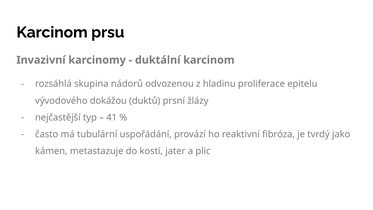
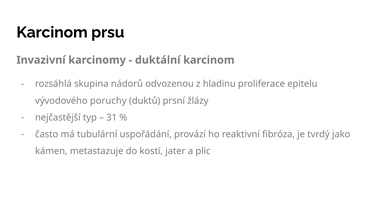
dokážou: dokážou -> poruchy
41: 41 -> 31
